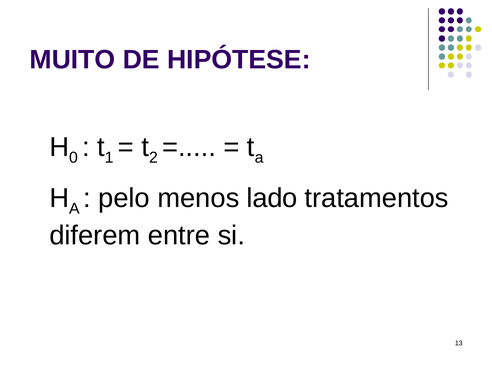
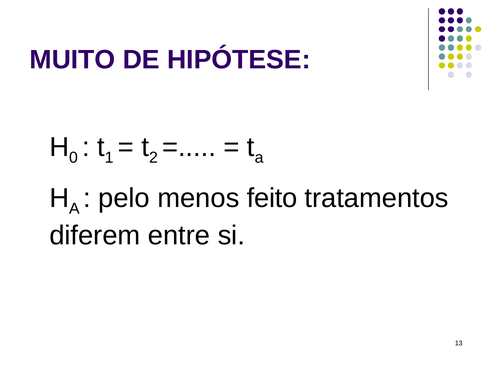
lado: lado -> feito
